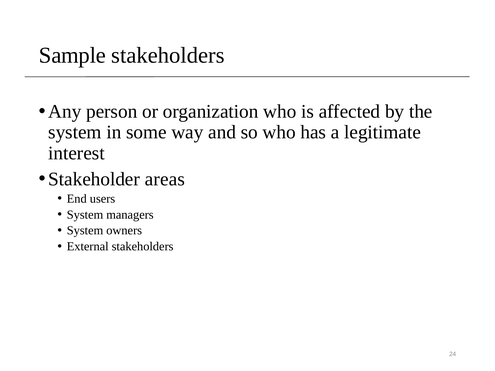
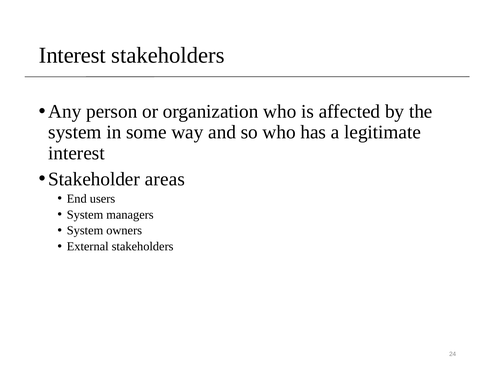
Sample at (72, 56): Sample -> Interest
